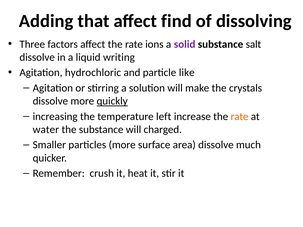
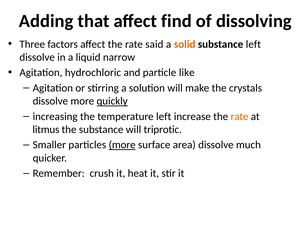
ions: ions -> said
solid colour: purple -> orange
substance salt: salt -> left
writing: writing -> narrow
water: water -> litmus
charged: charged -> triprotic
more at (122, 145) underline: none -> present
